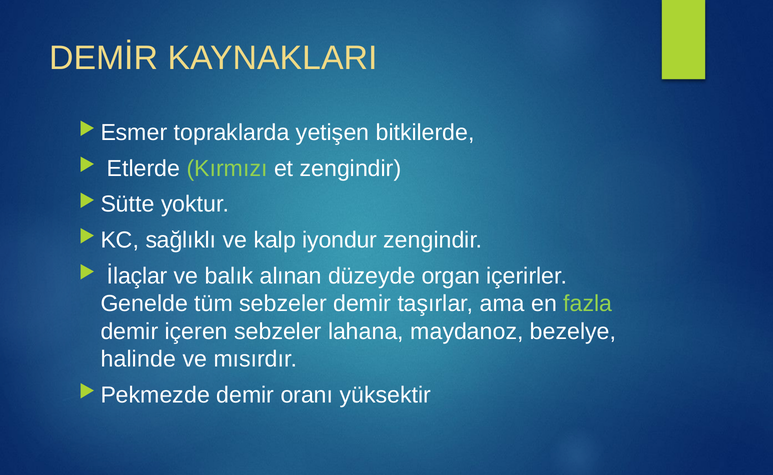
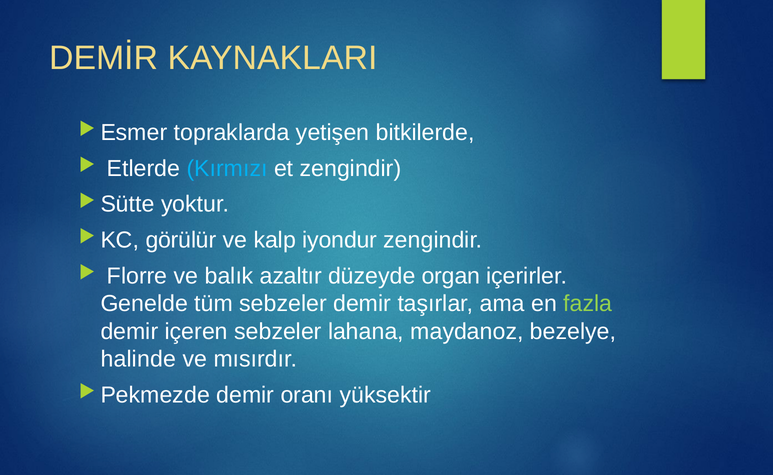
Kırmızı colour: light green -> light blue
sağlıklı: sağlıklı -> görülür
İlaçlar: İlaçlar -> Florre
alınan: alınan -> azaltır
